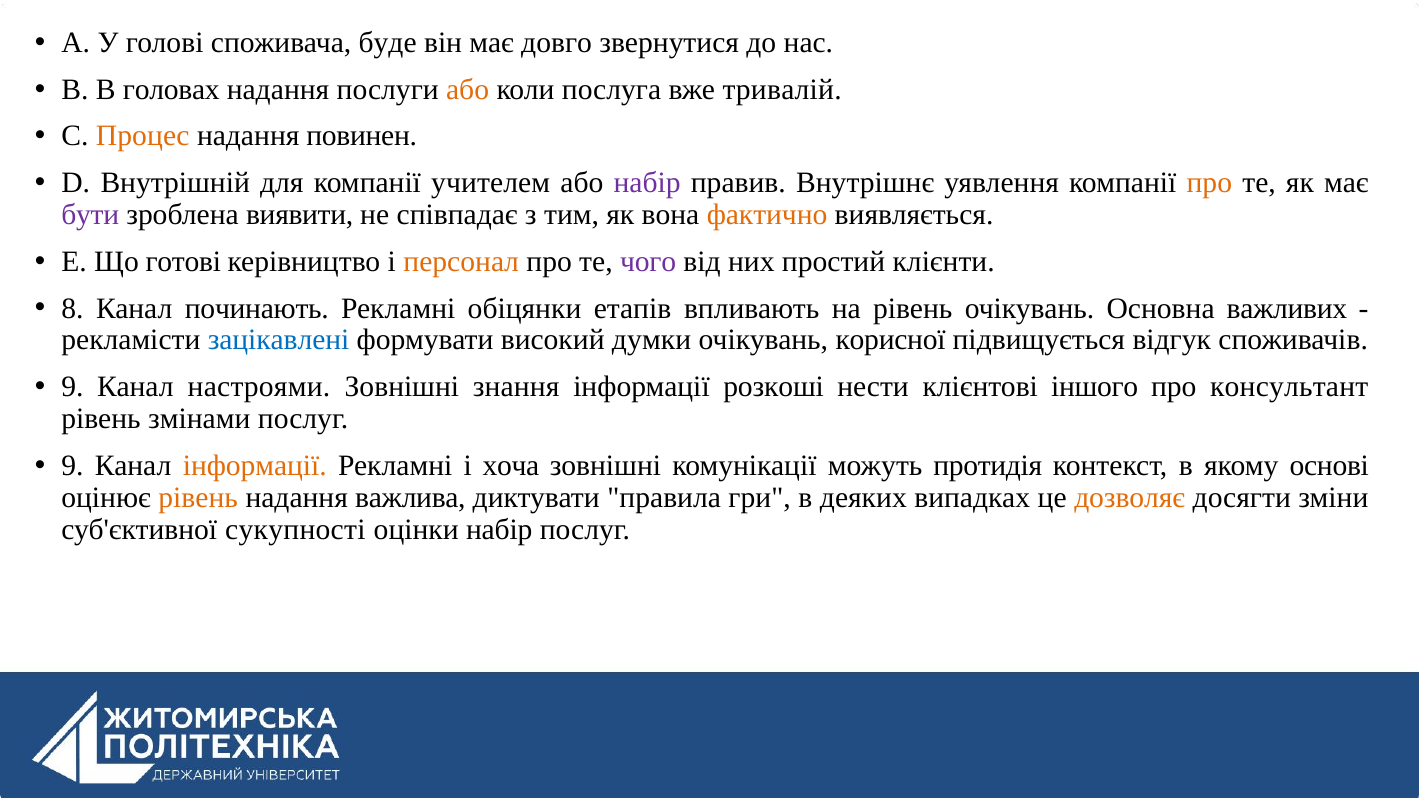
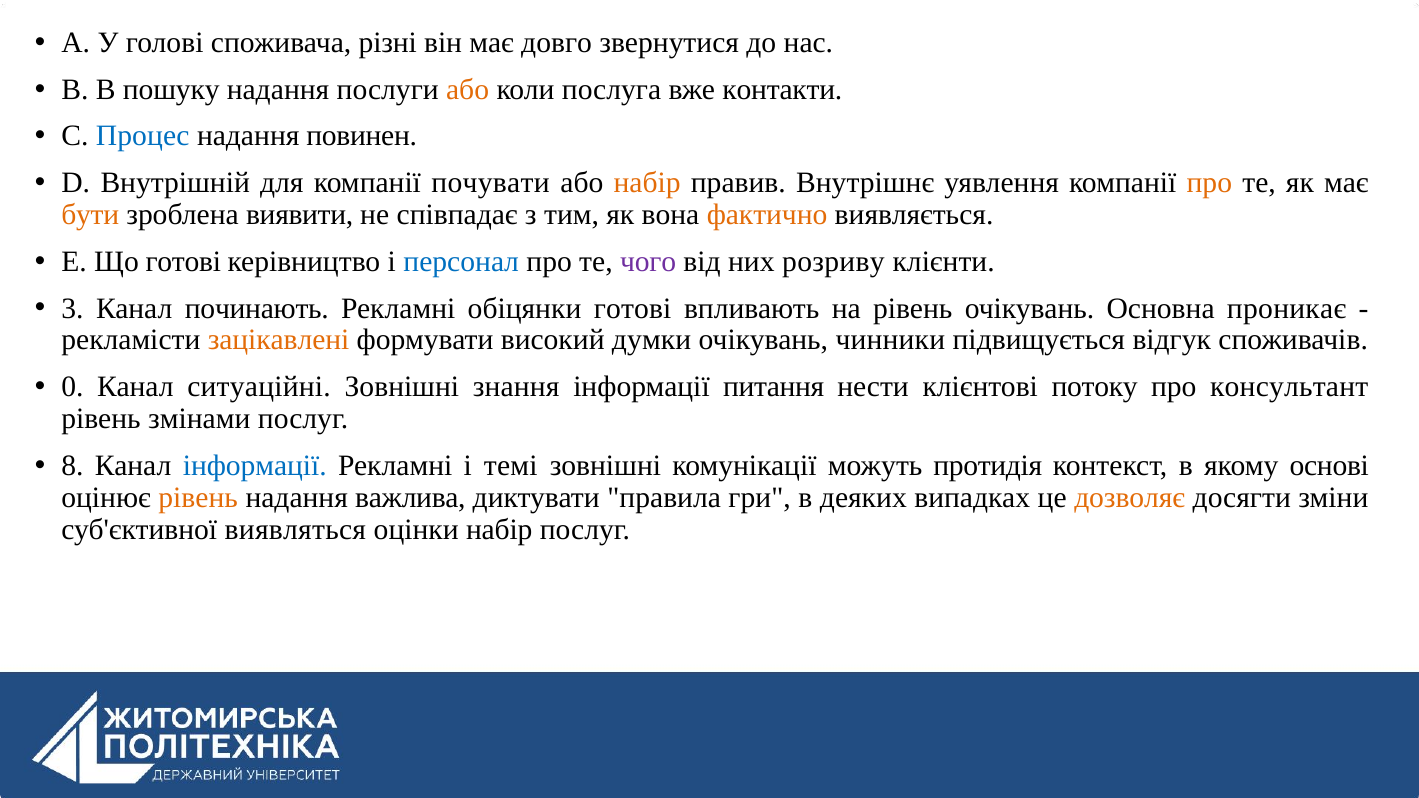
буде: буде -> різні
головах: головах -> пошуку
тривалій: тривалій -> контакти
Процес colour: orange -> blue
учителем: учителем -> почувати
набір at (647, 183) colour: purple -> orange
бути colour: purple -> orange
персонал colour: orange -> blue
простий: простий -> розриву
8: 8 -> 3
обіцянки етапів: етапів -> готові
важливих: важливих -> проникає
зацікавлені colour: blue -> orange
корисної: корисної -> чинники
9 at (72, 387): 9 -> 0
настроями: настроями -> ситуаційні
розкоші: розкоші -> питання
іншого: іншого -> потоку
9 at (72, 466): 9 -> 8
інформації at (255, 466) colour: orange -> blue
хоча: хоча -> темі
сукупності: сукупності -> виявляться
